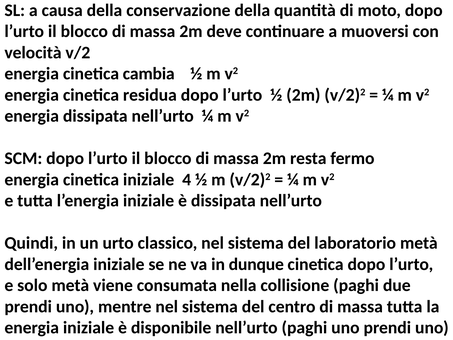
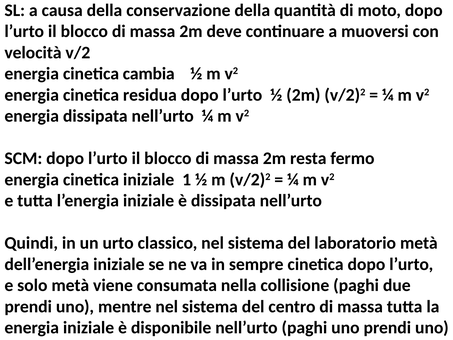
4: 4 -> 1
dunque: dunque -> sempre
